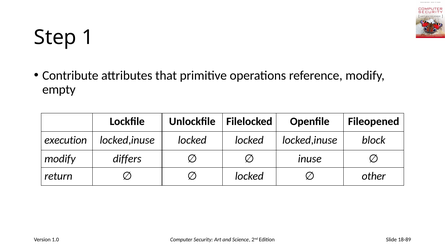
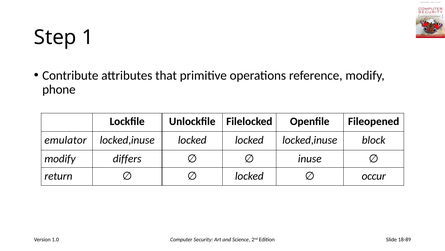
empty: empty -> phone
execution: execution -> emulator
other: other -> occur
